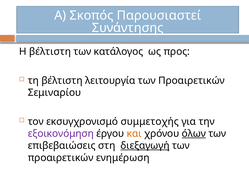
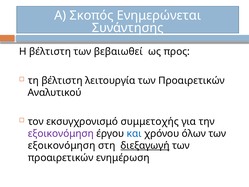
Παρουσιαστεί: Παρουσιαστεί -> Ενημερώνεται
κατάλογος: κατάλογος -> βεβαιωθεί
Σεμιναρίου: Σεμιναρίου -> Αναλυτικού
και colour: orange -> blue
όλων underline: present -> none
επιβεβαιώσεις at (62, 145): επιβεβαιώσεις -> εξοικονόμηση
